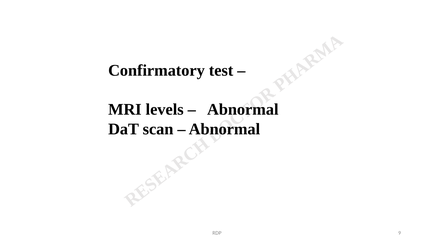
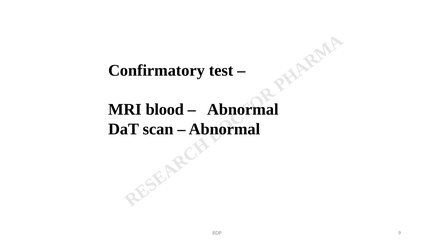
levels: levels -> blood
